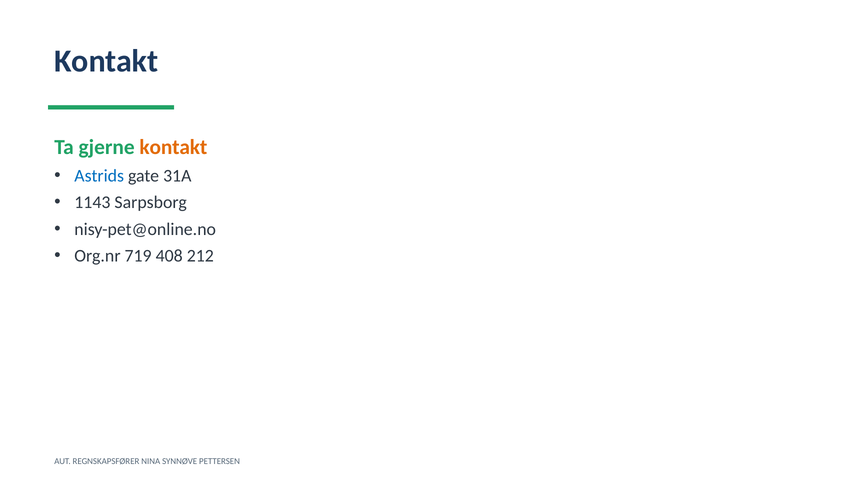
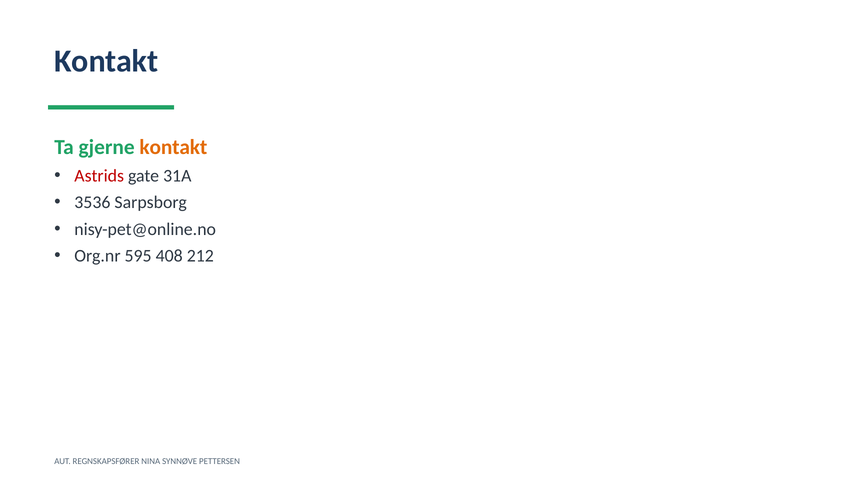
Astrids colour: blue -> red
1143: 1143 -> 3536
719: 719 -> 595
